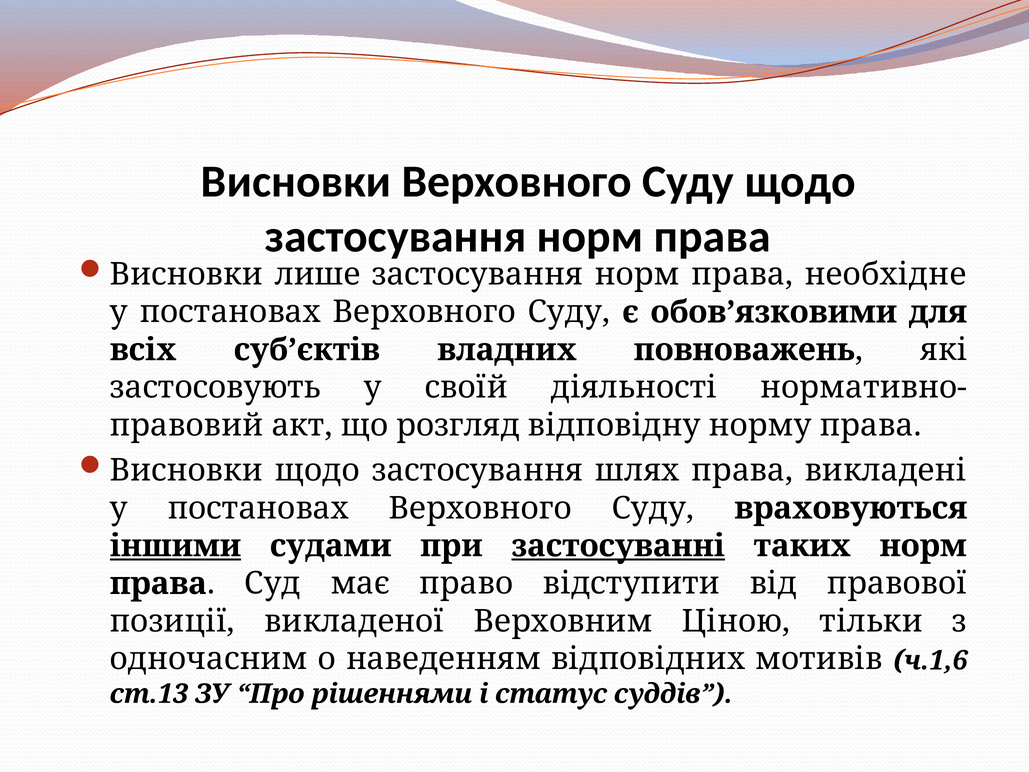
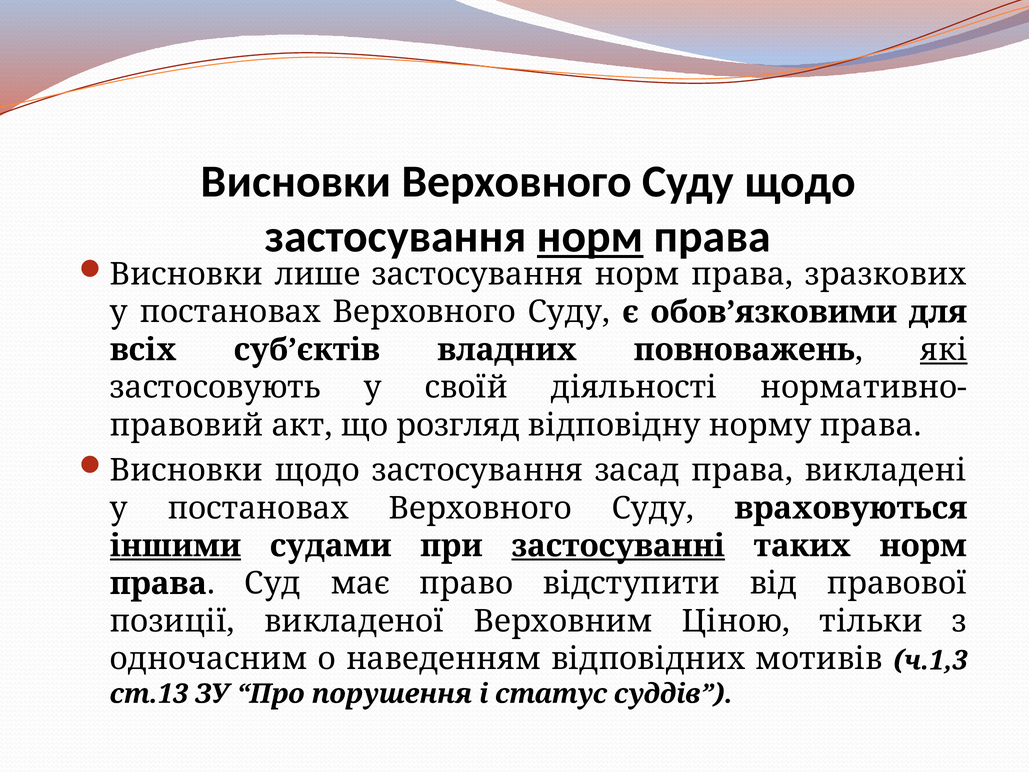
норм at (590, 237) underline: none -> present
необхідне: необхідне -> зразкових
які underline: none -> present
шлях: шлях -> засад
ч.1,6: ч.1,6 -> ч.1,3
рішеннями: рішеннями -> порушення
